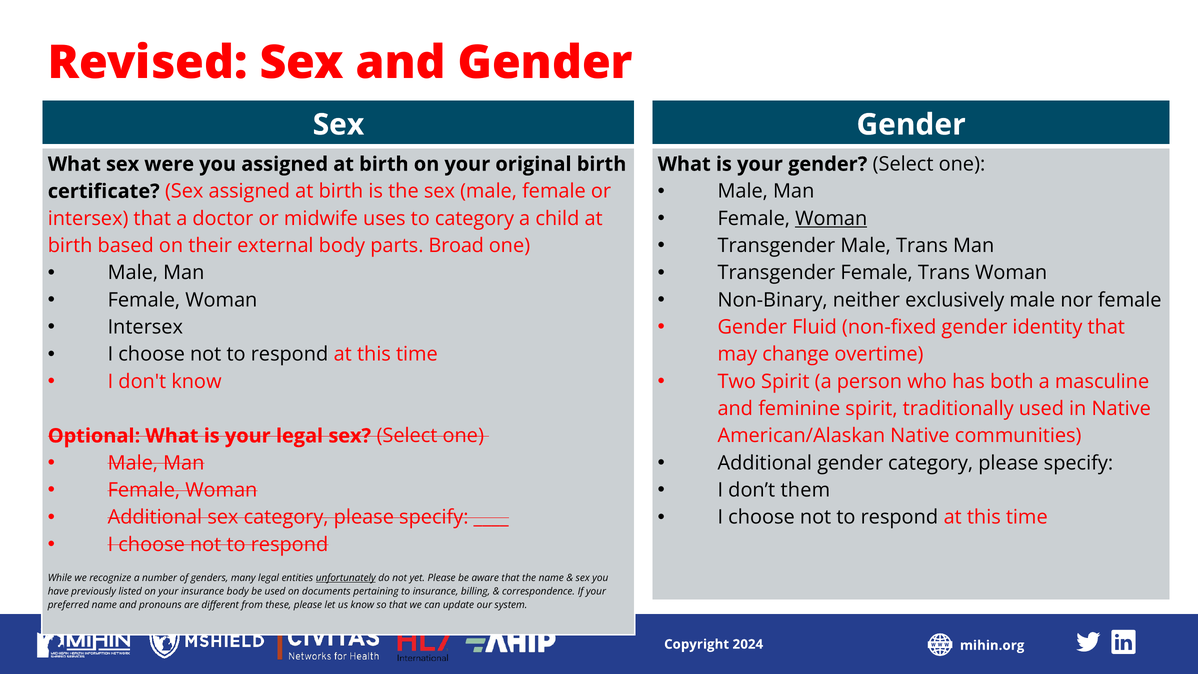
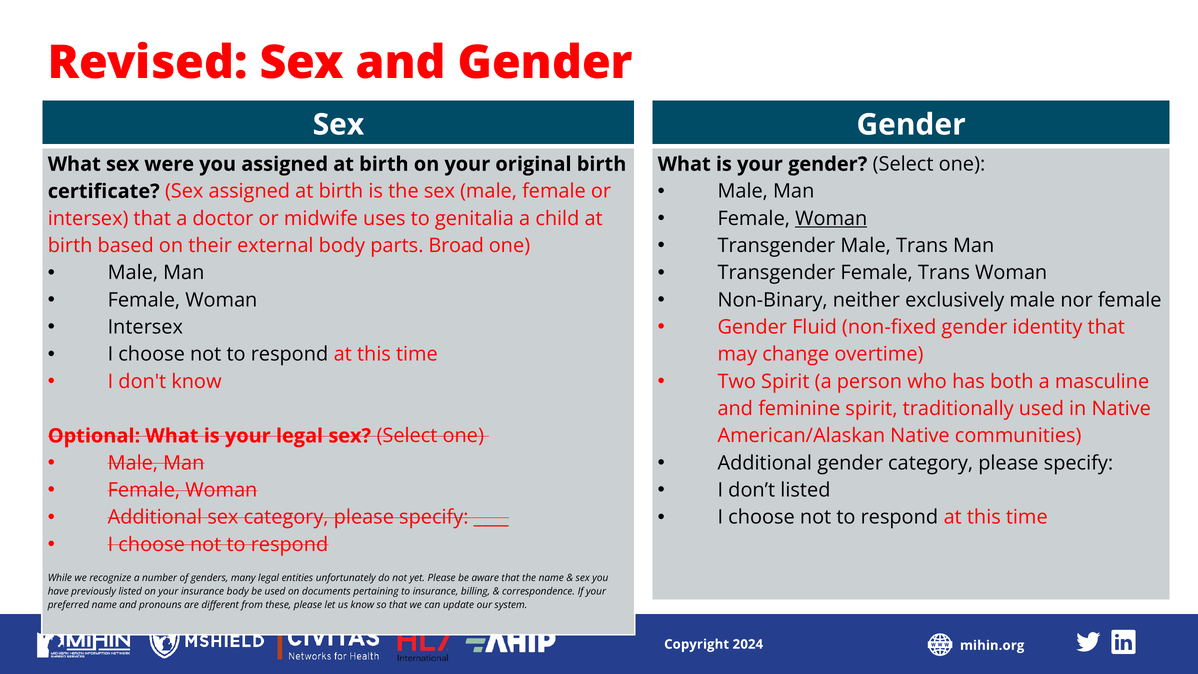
to category: category -> genitalia
don’t them: them -> listed
unfortunately underline: present -> none
